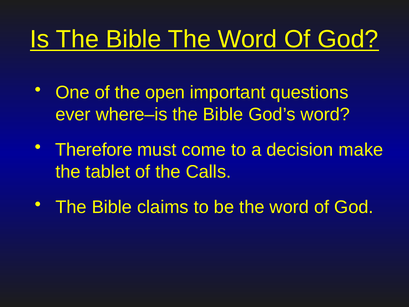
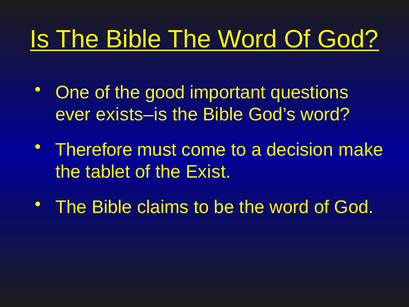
open: open -> good
where–is: where–is -> exists–is
Calls: Calls -> Exist
